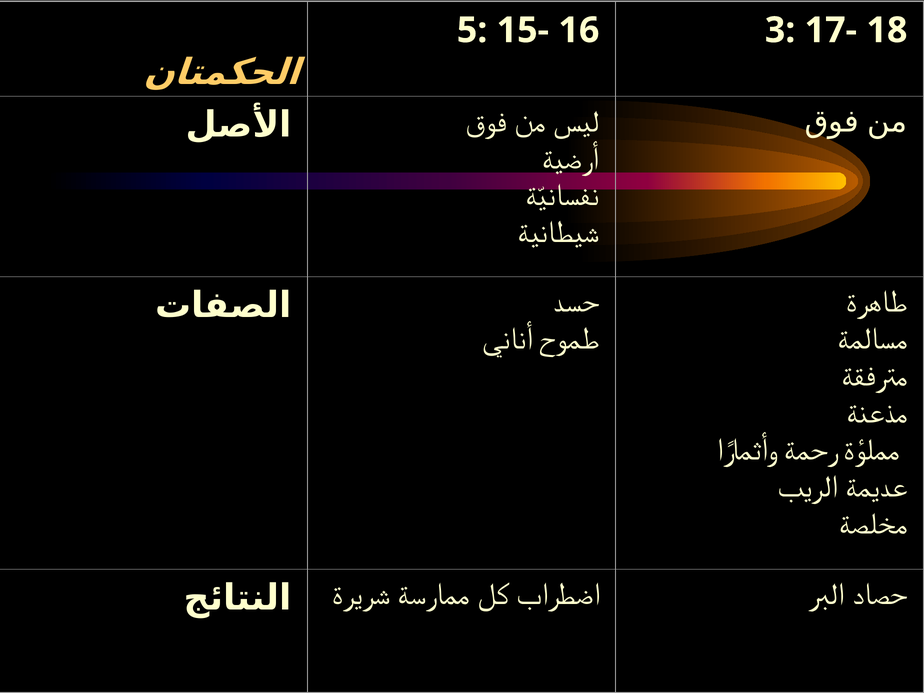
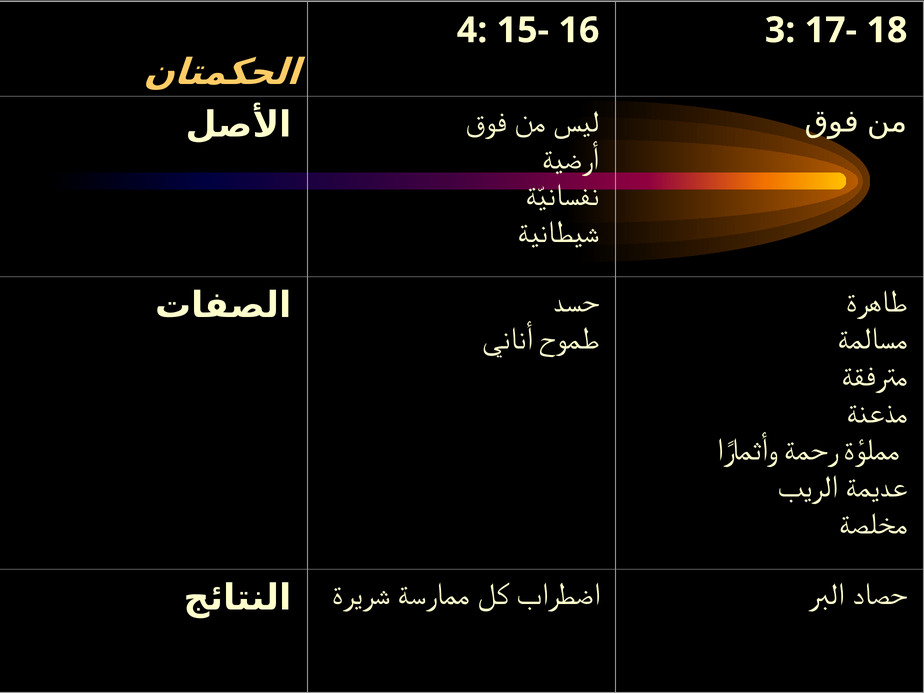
5 at (472, 30): 5 -> 4
